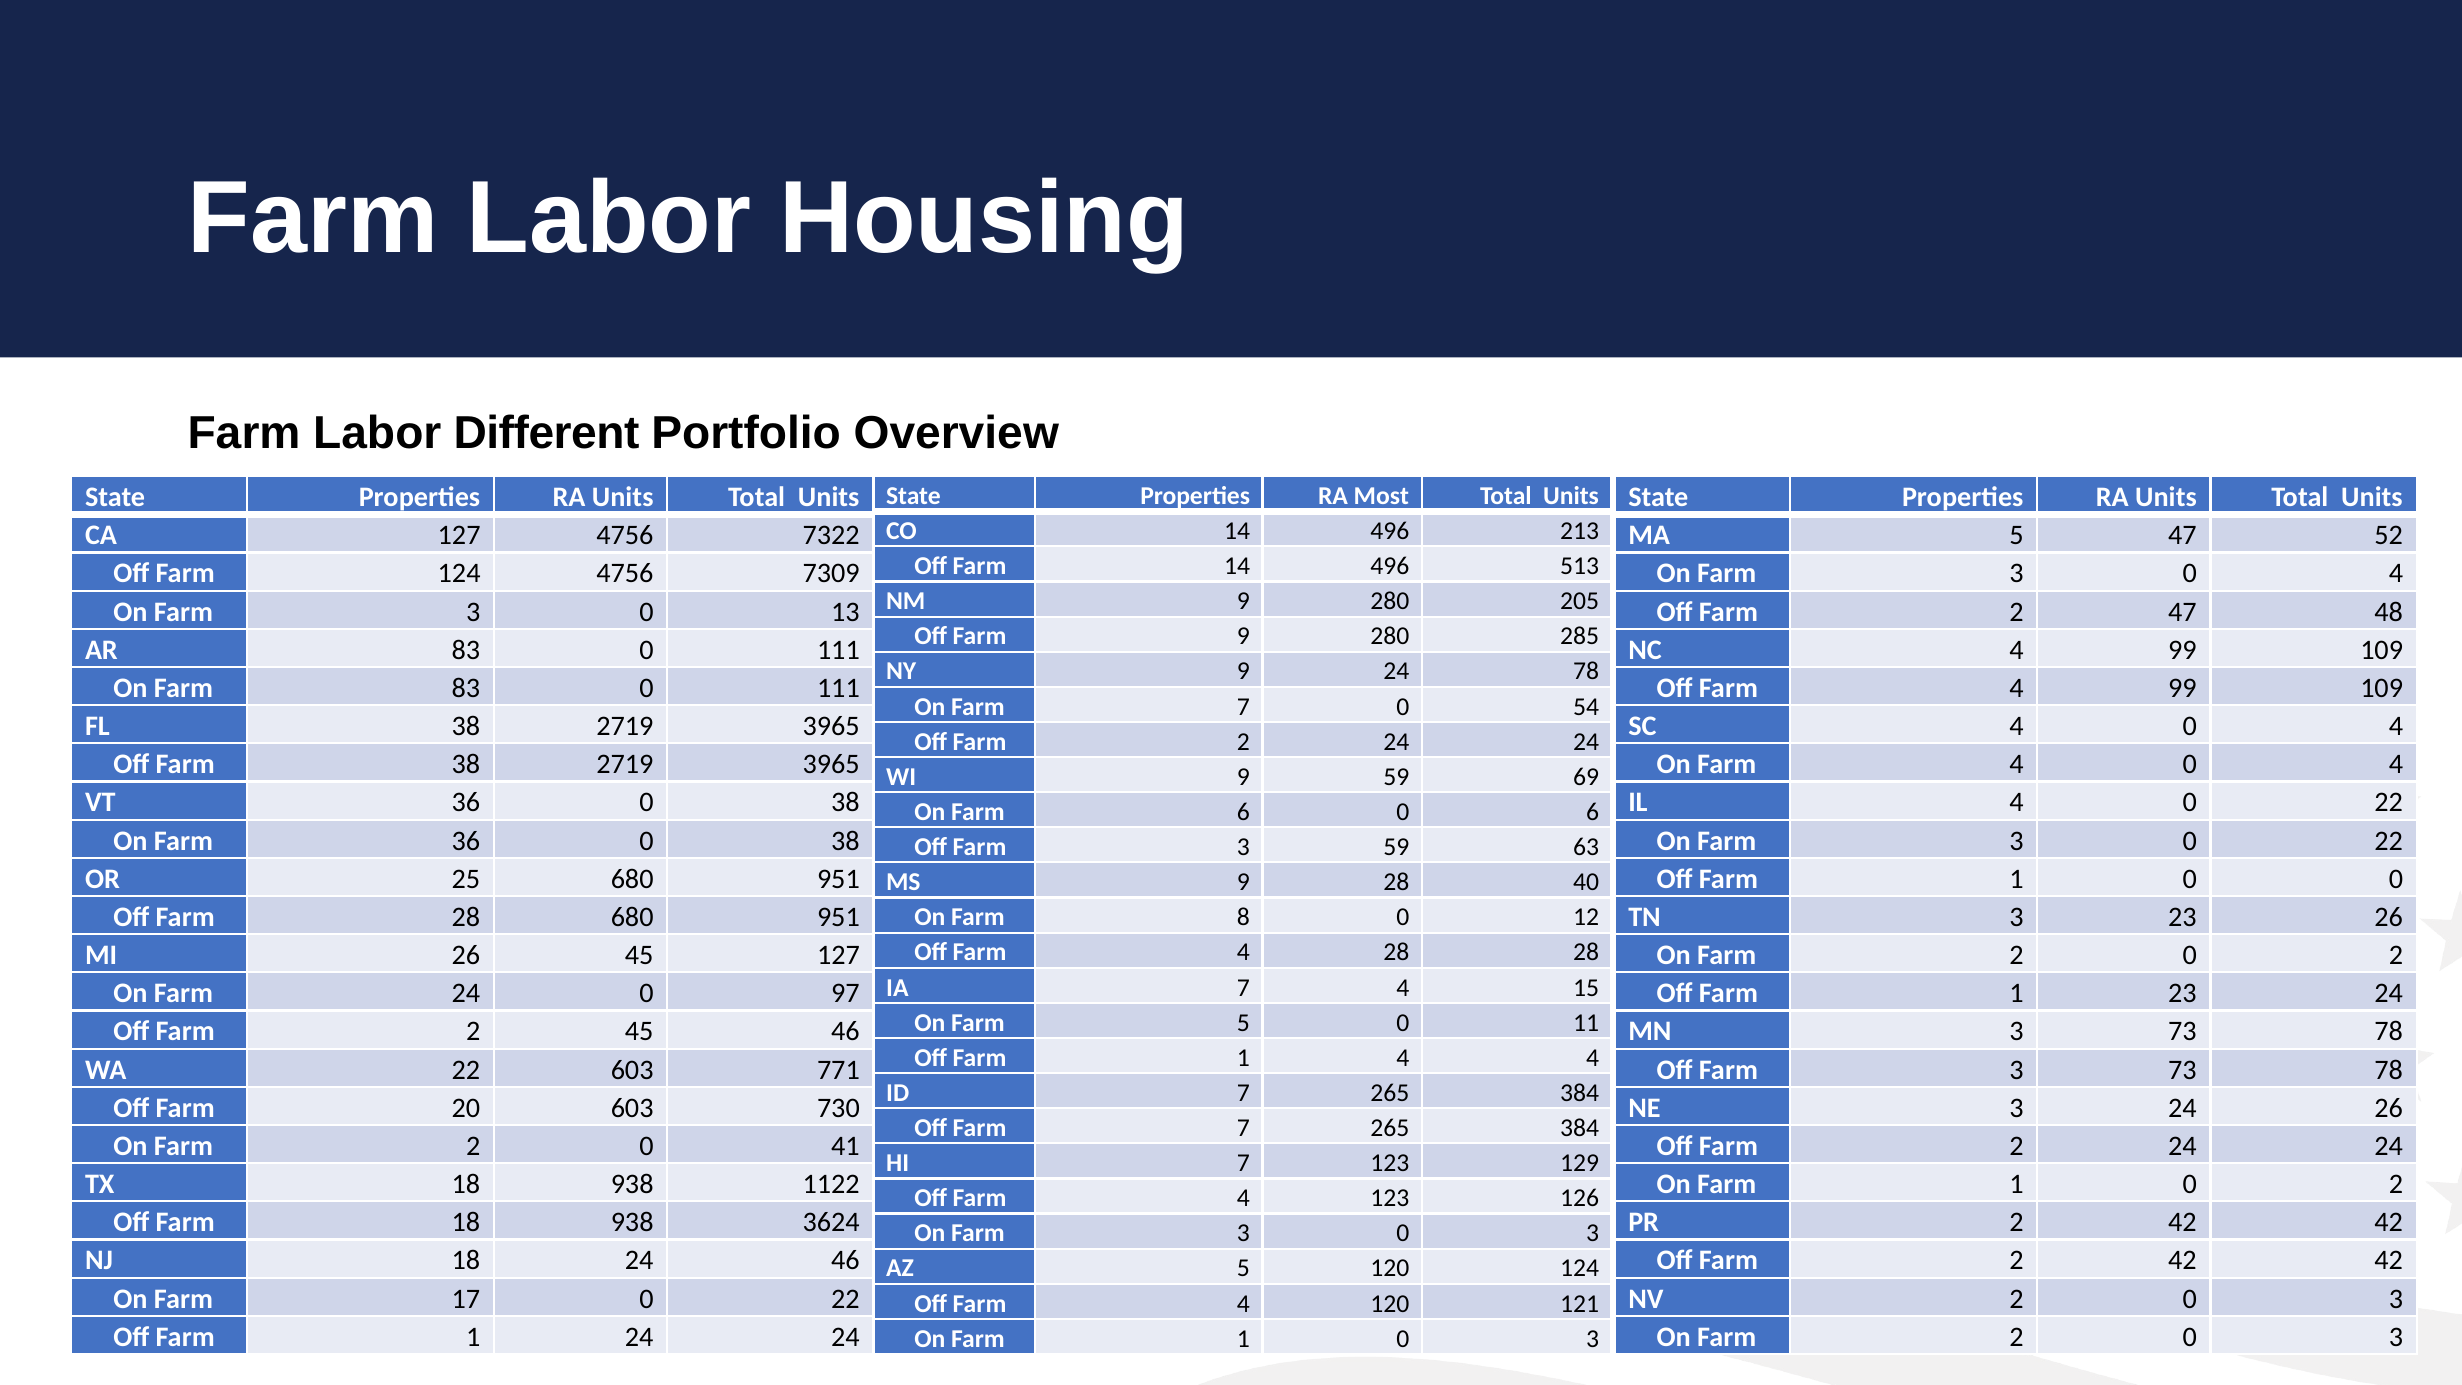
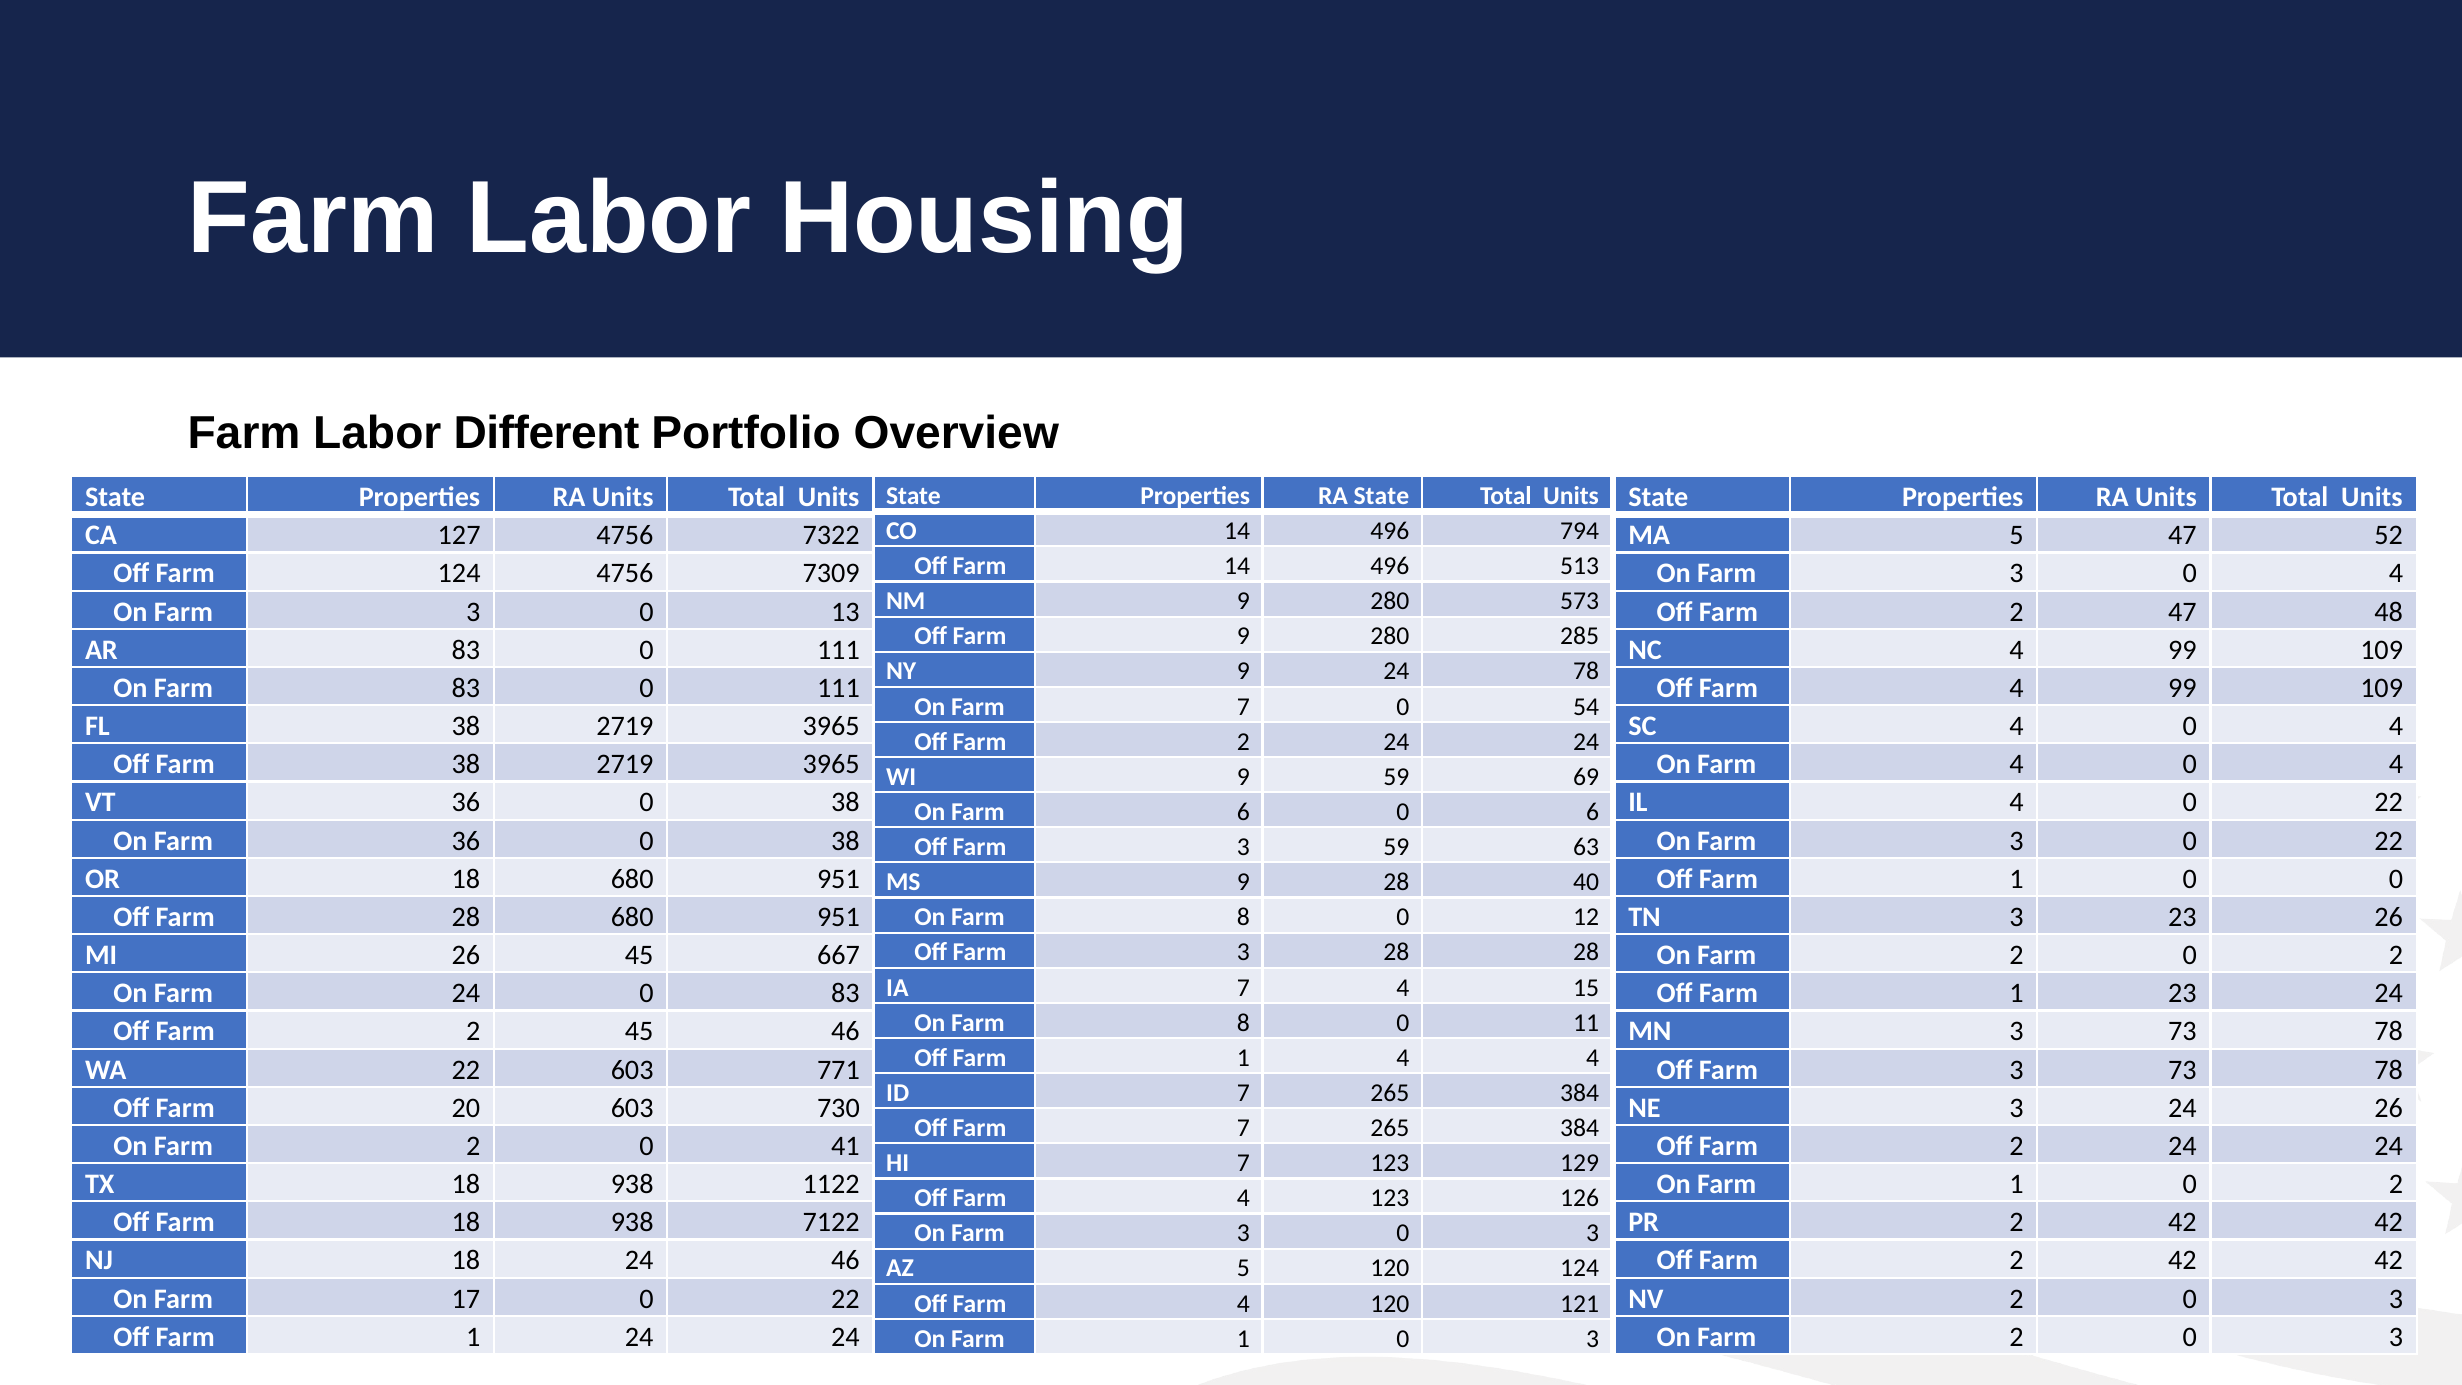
RA Most: Most -> State
213: 213 -> 794
205: 205 -> 573
OR 25: 25 -> 18
4 at (1243, 952): 4 -> 3
45 127: 127 -> 667
0 97: 97 -> 83
5 at (1243, 1023): 5 -> 8
3624: 3624 -> 7122
